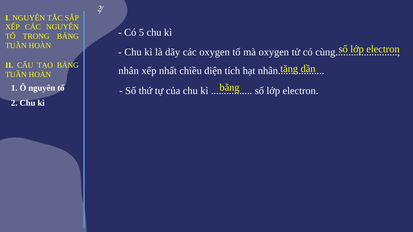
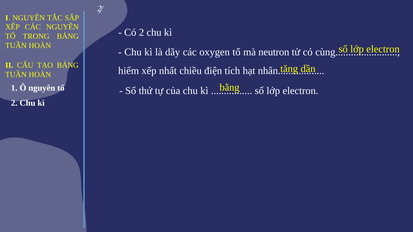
Có 5: 5 -> 2
mà oxygen: oxygen -> neutron
nhân at (129, 71): nhân -> hiếm
